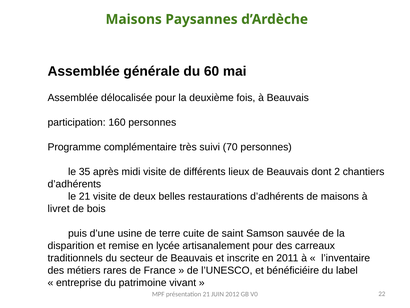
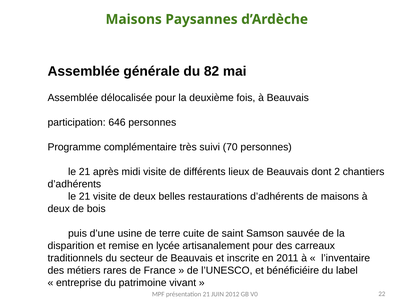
60: 60 -> 82
160: 160 -> 646
35 at (85, 172): 35 -> 21
livret at (59, 208): livret -> deux
